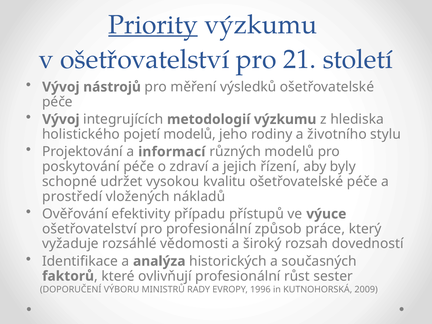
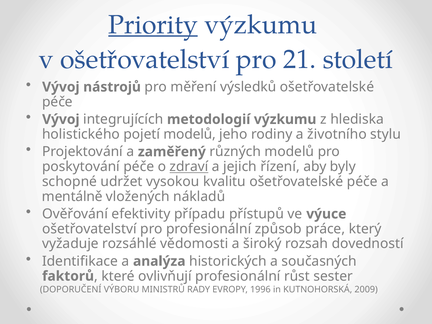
informací: informací -> zaměřený
zdraví underline: none -> present
prostředí: prostředí -> mentálně
